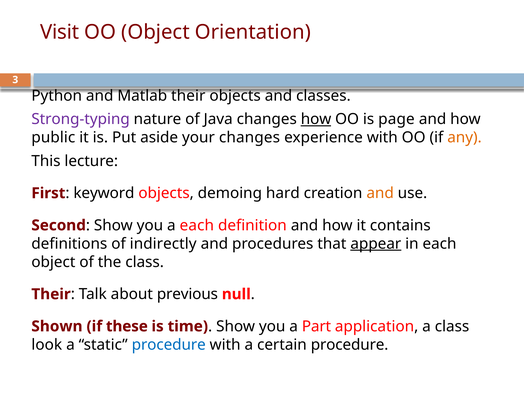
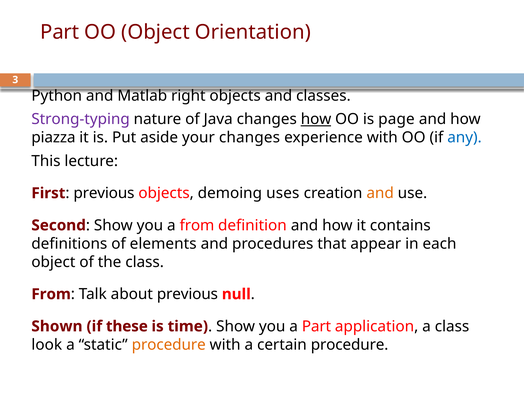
Visit at (60, 32): Visit -> Part
Matlab their: their -> right
public: public -> piazza
any colour: orange -> blue
keyword at (104, 193): keyword -> previous
hard: hard -> uses
a each: each -> from
indirectly: indirectly -> elements
appear underline: present -> none
Their at (51, 294): Their -> From
procedure at (169, 345) colour: blue -> orange
